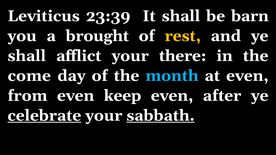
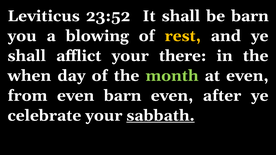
23:39: 23:39 -> 23:52
brought: brought -> blowing
come: come -> when
month colour: light blue -> light green
even keep: keep -> barn
celebrate underline: present -> none
